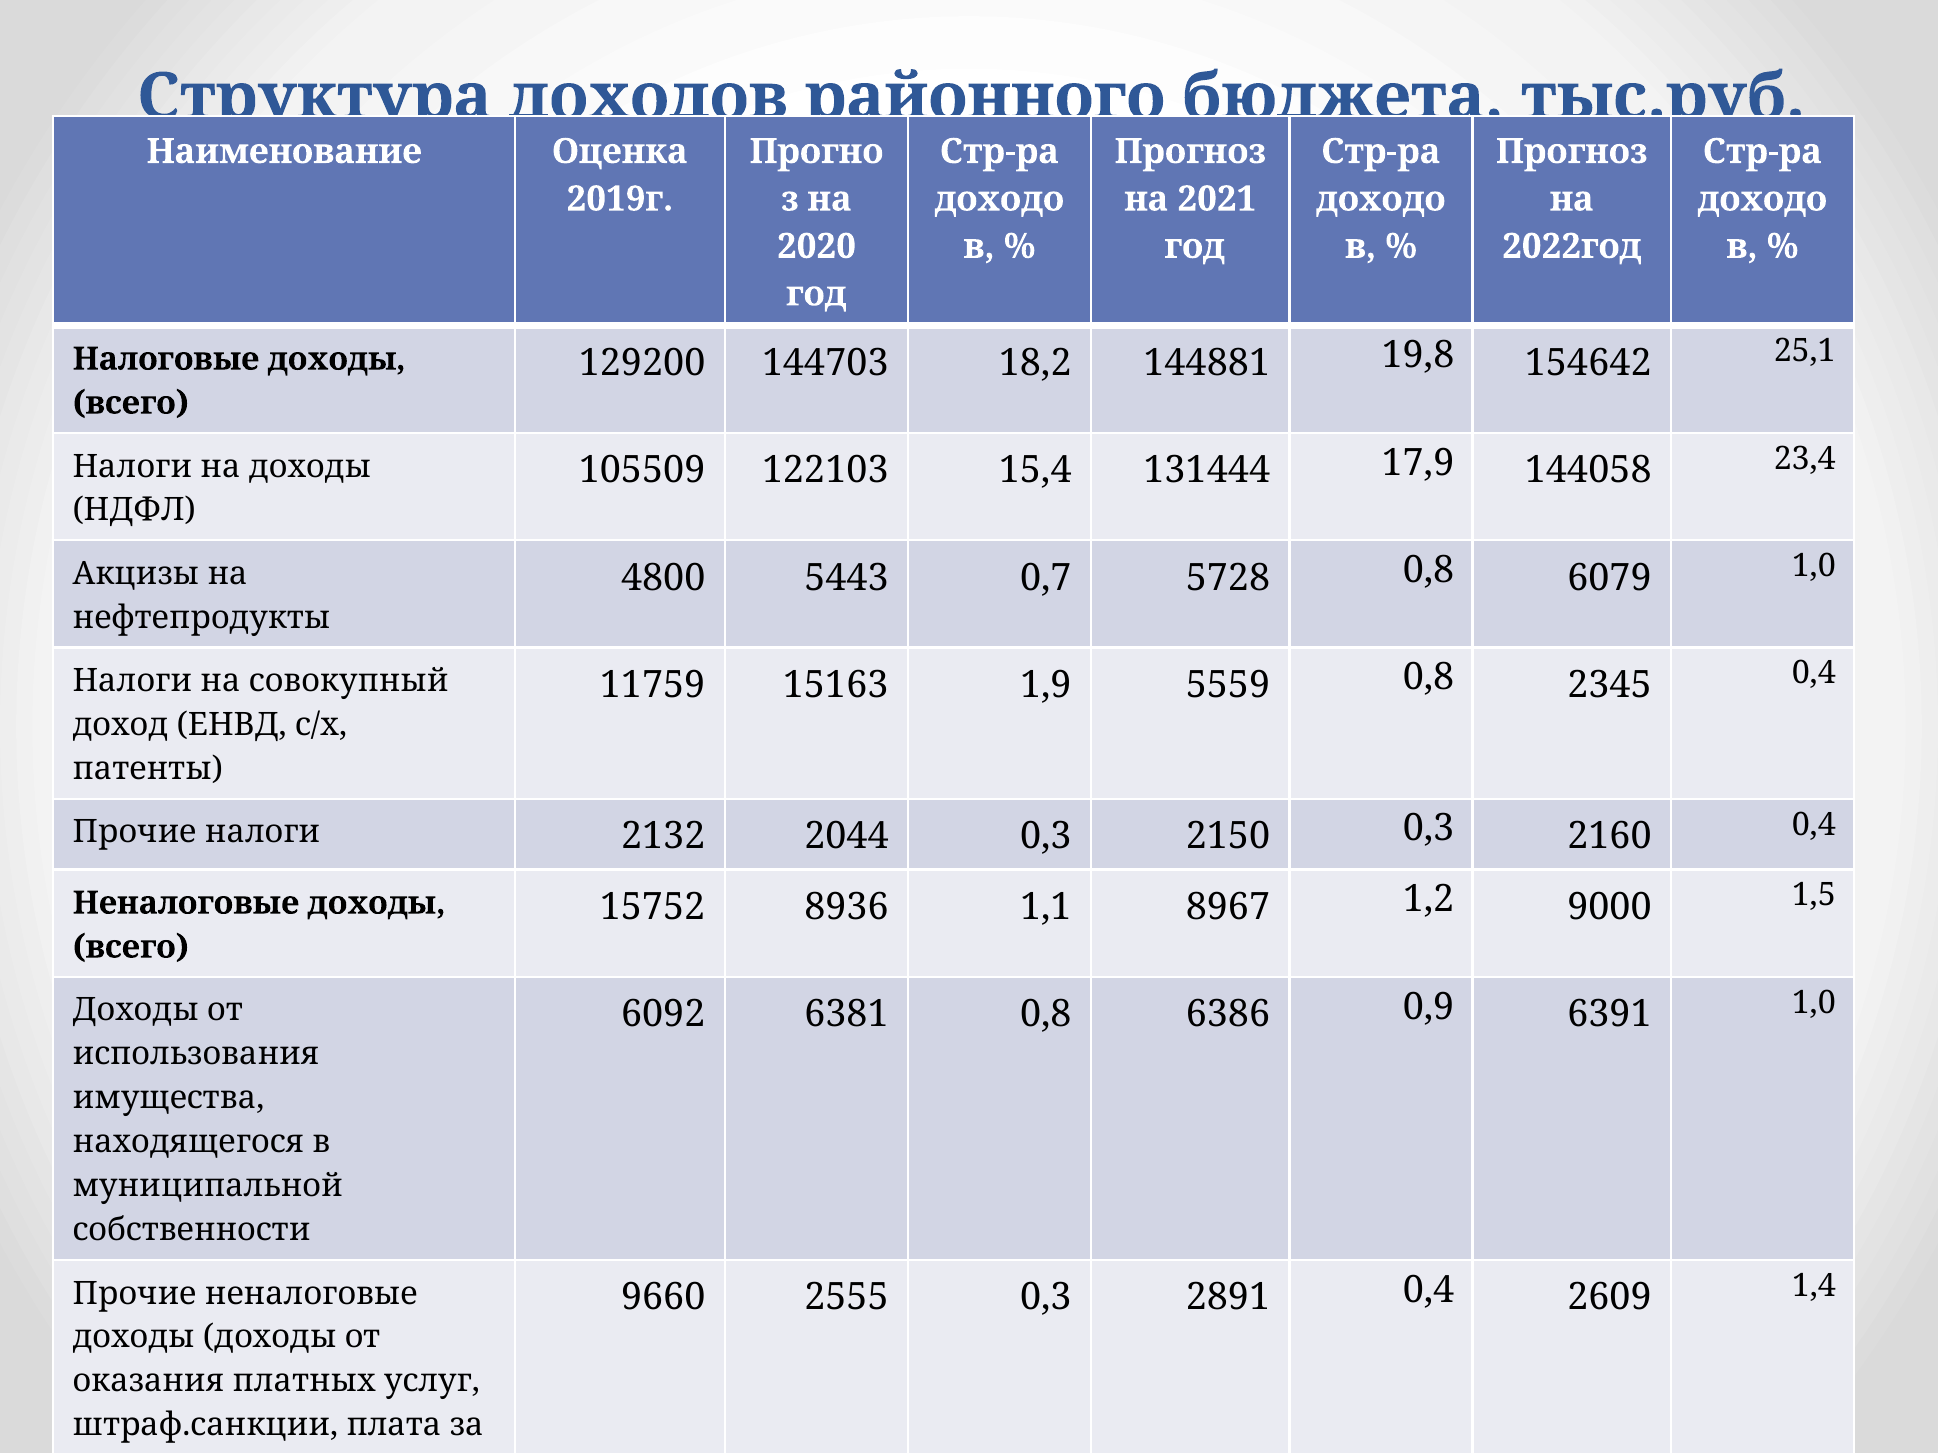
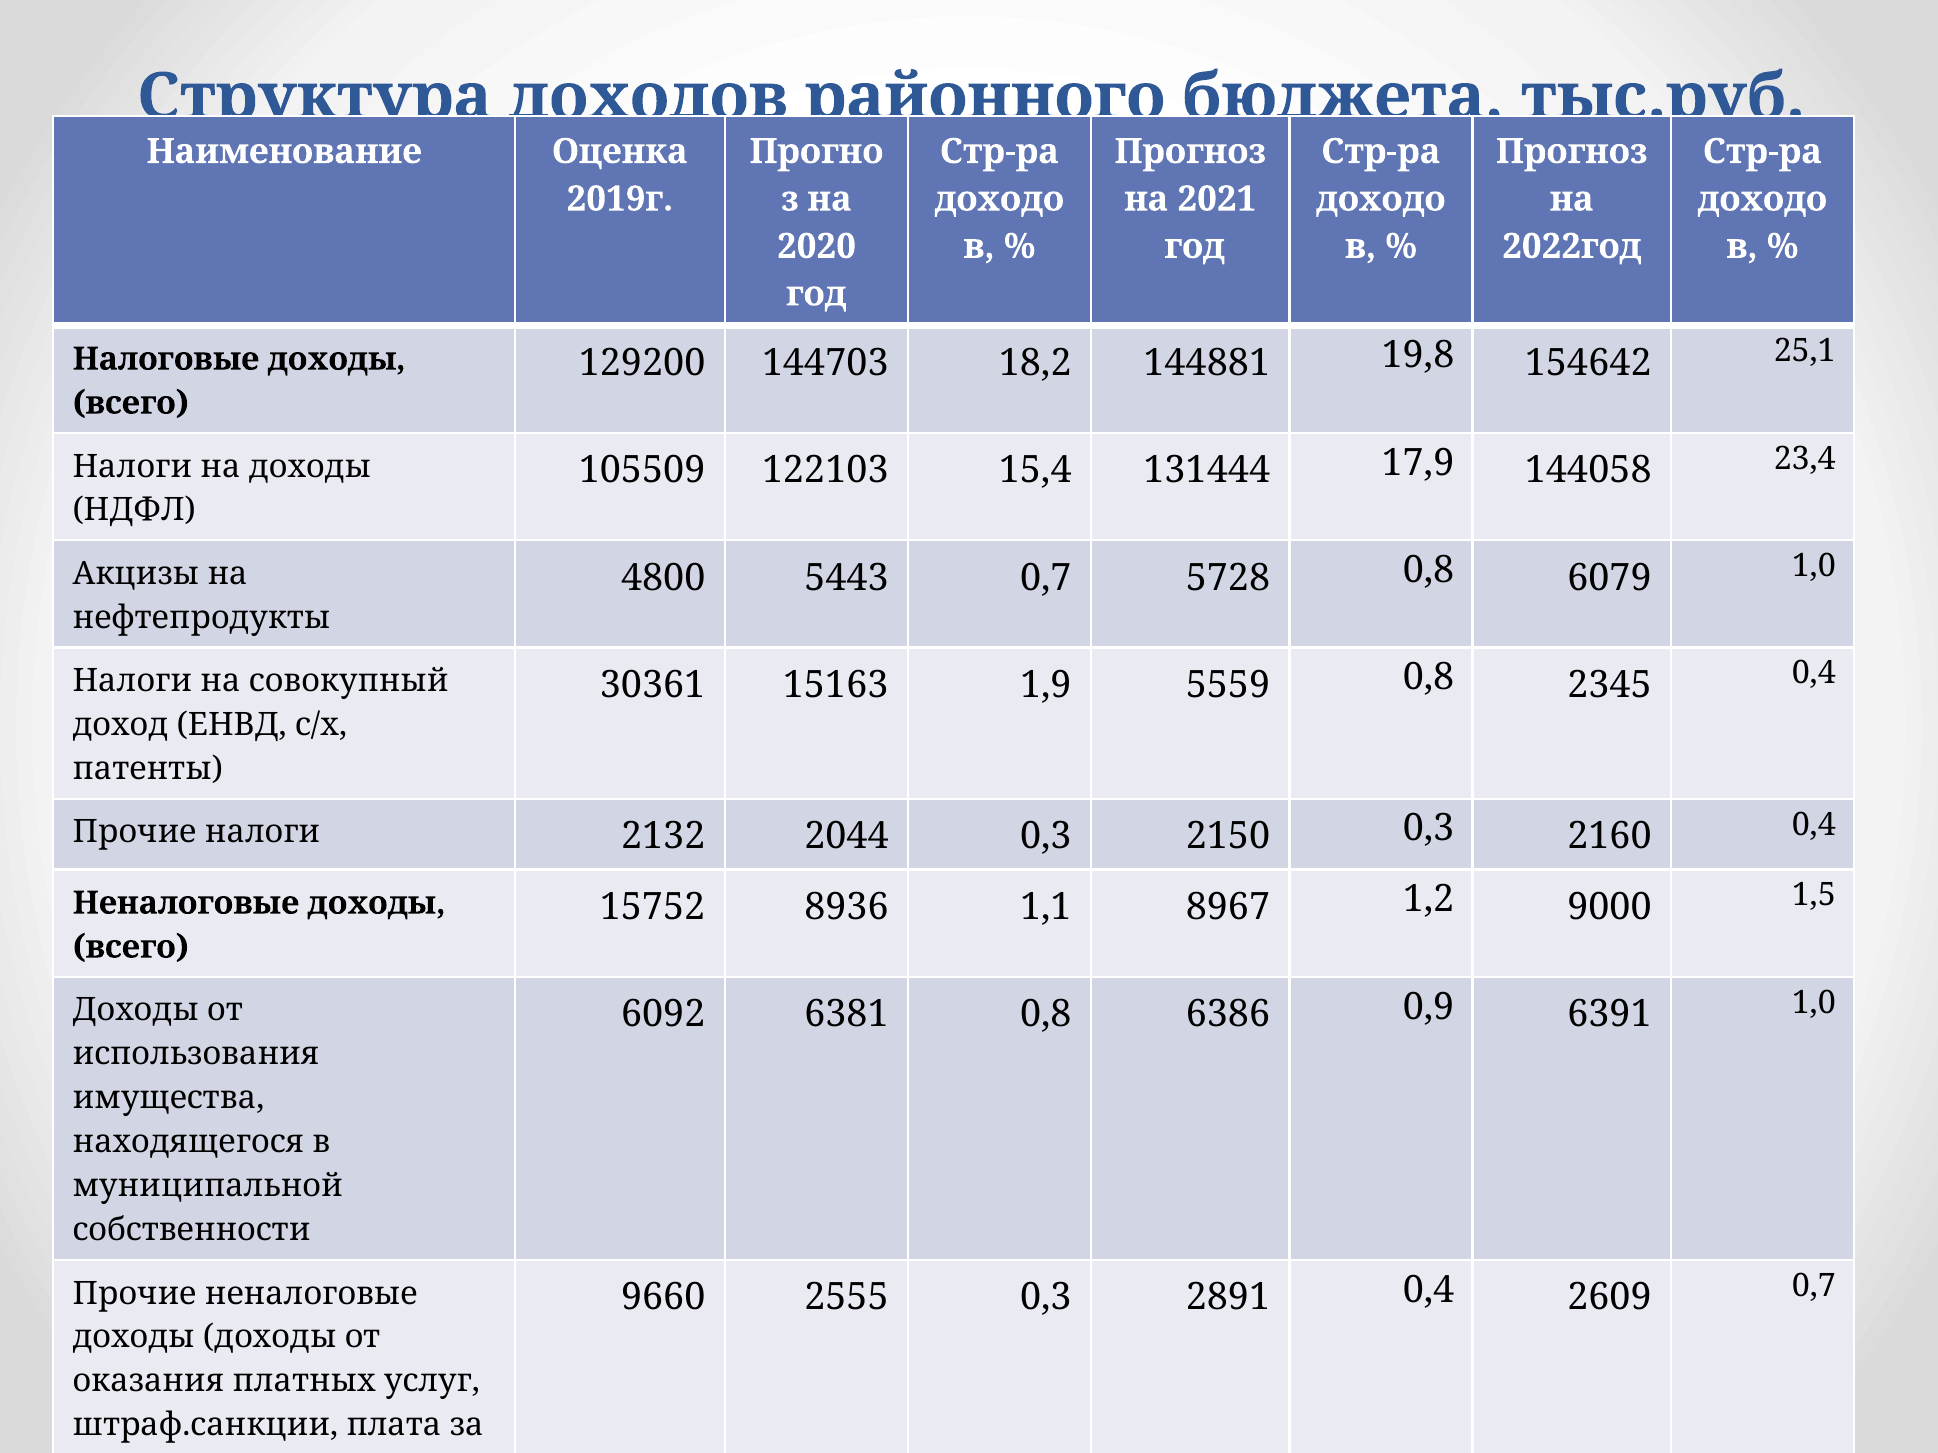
11759: 11759 -> 30361
2609 1,4: 1,4 -> 0,7
